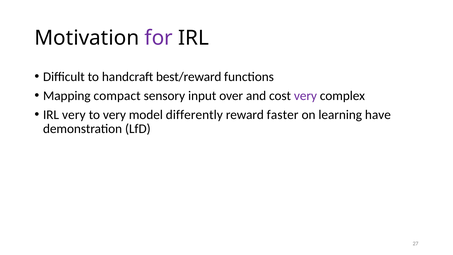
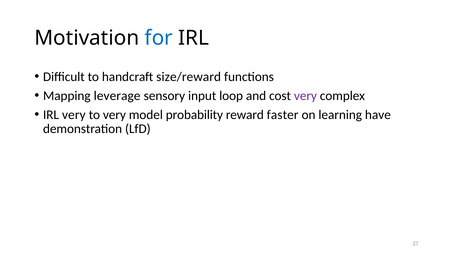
for colour: purple -> blue
best/reward: best/reward -> size/reward
compact: compact -> leverage
over: over -> loop
differently: differently -> probability
